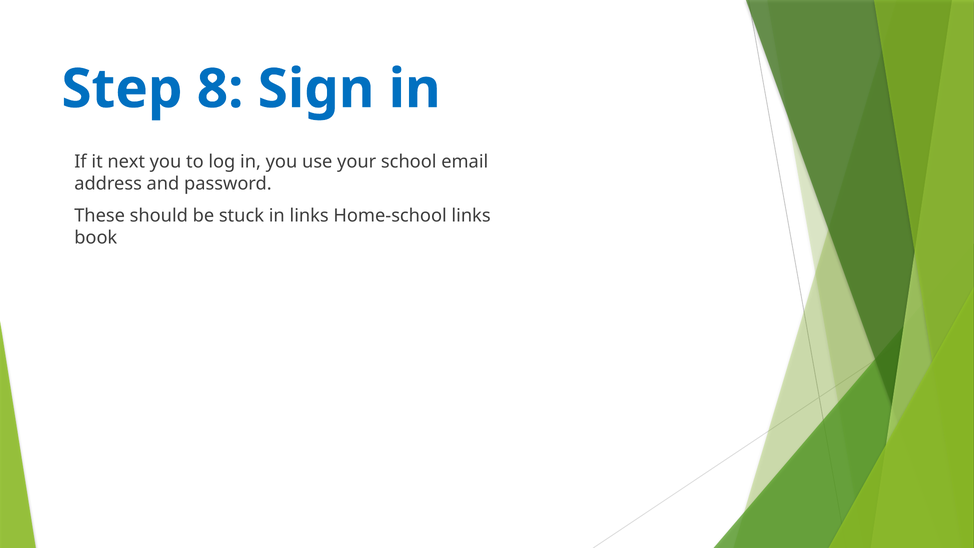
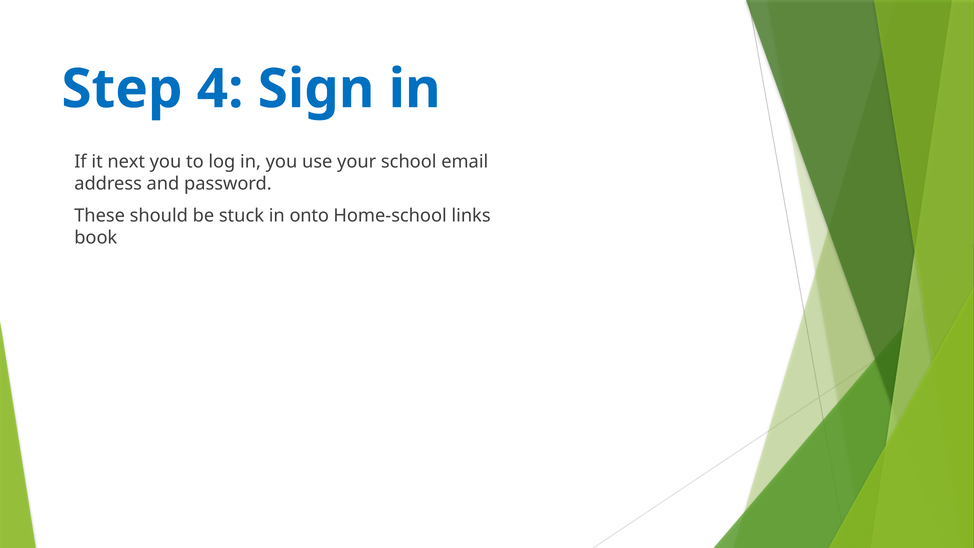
8: 8 -> 4
in links: links -> onto
